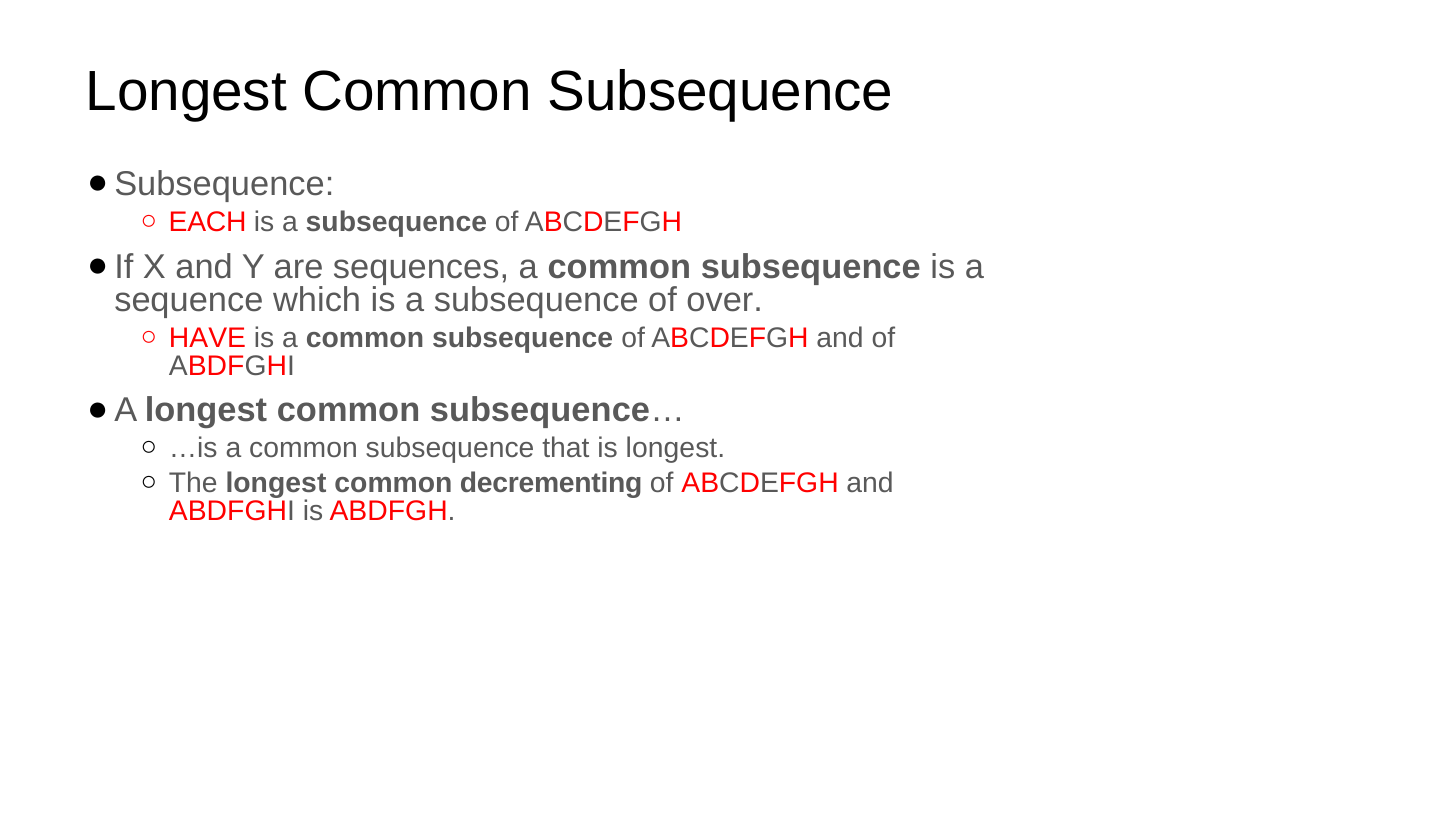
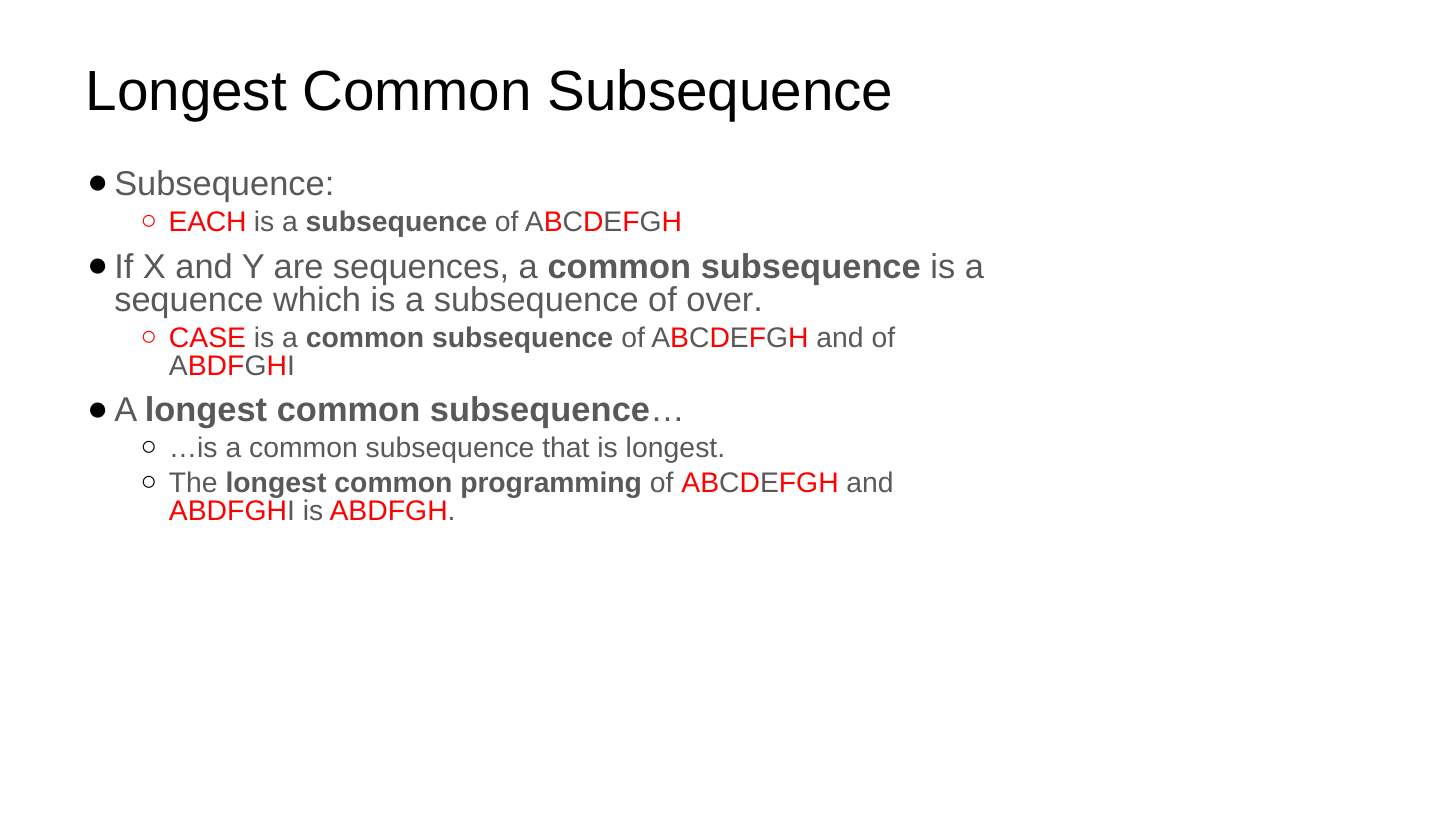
HAVE: HAVE -> CASE
decrementing: decrementing -> programming
